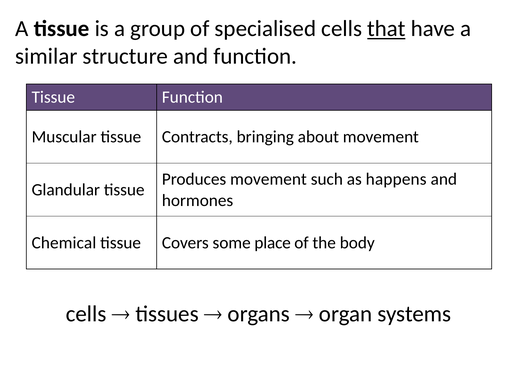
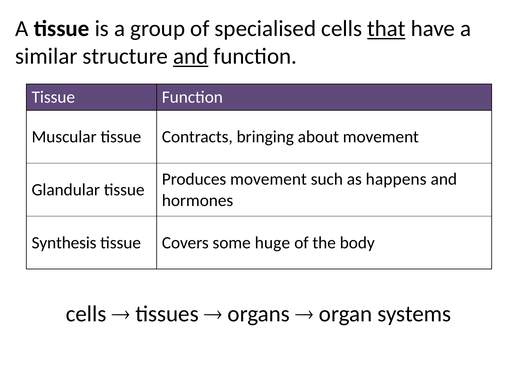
and at (191, 56) underline: none -> present
Chemical: Chemical -> Synthesis
place: place -> huge
